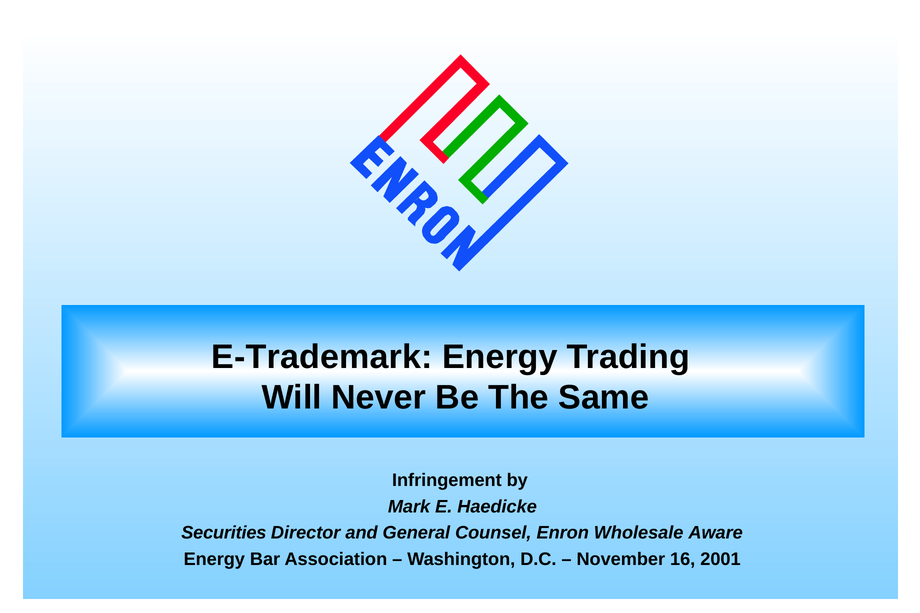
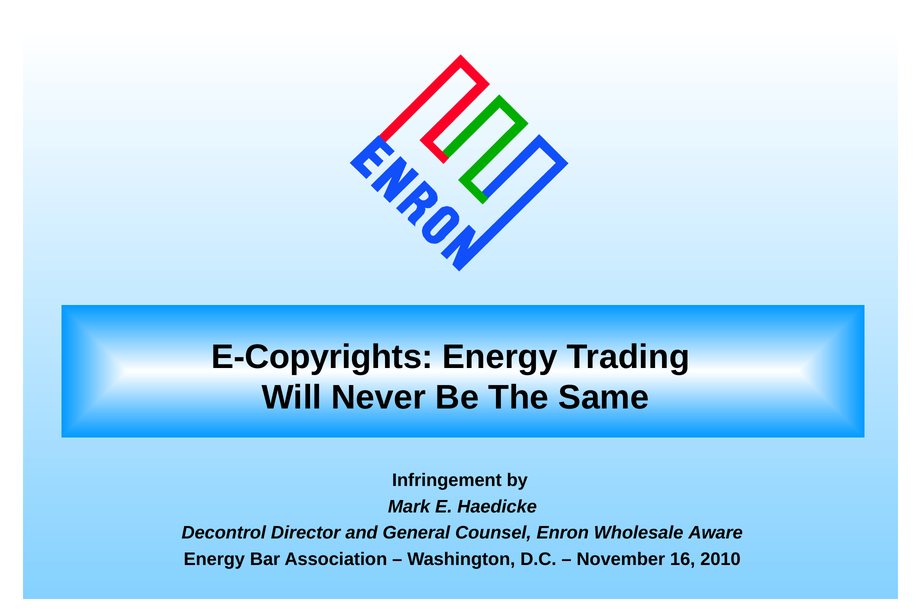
E-Trademark: E-Trademark -> E-Copyrights
Securities: Securities -> Decontrol
2001: 2001 -> 2010
